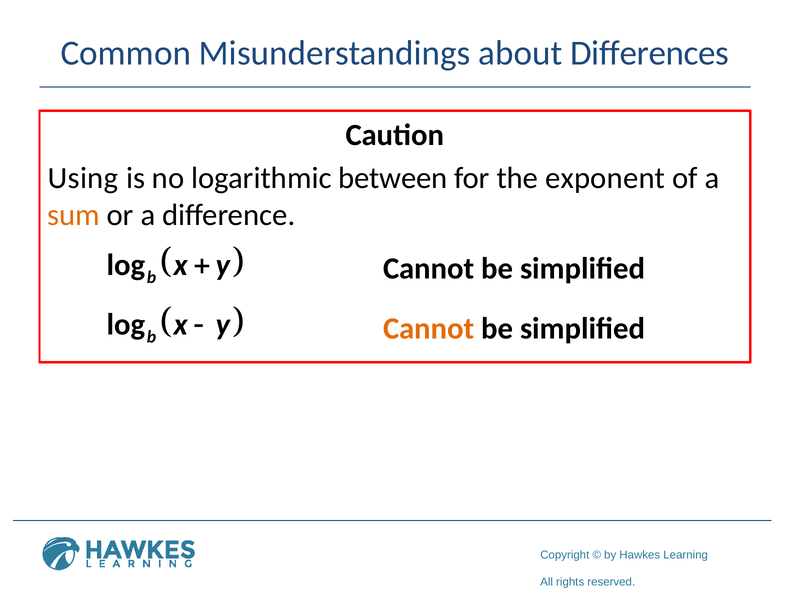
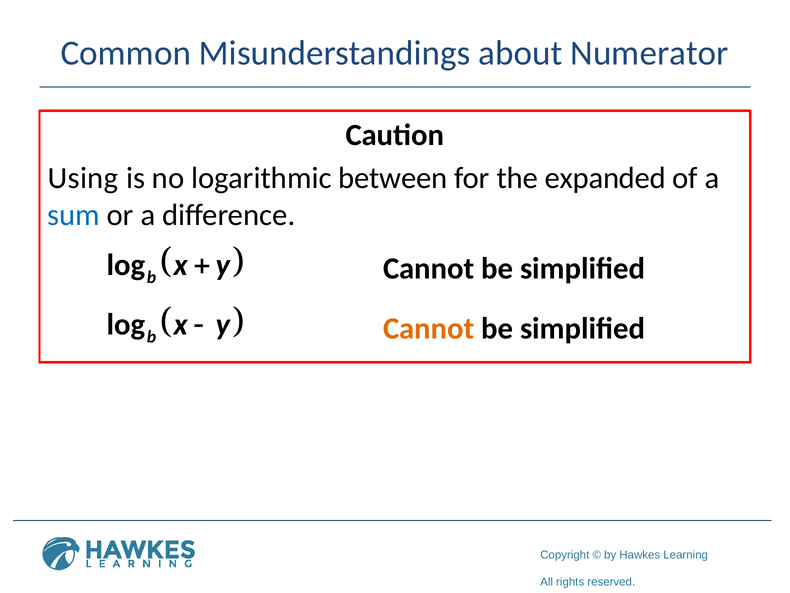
Differences: Differences -> Numerator
exponent: exponent -> expanded
sum colour: orange -> blue
